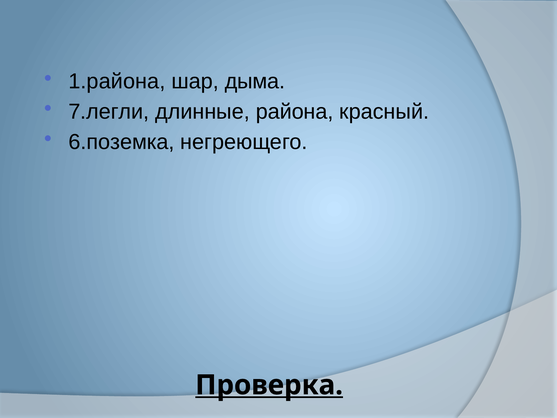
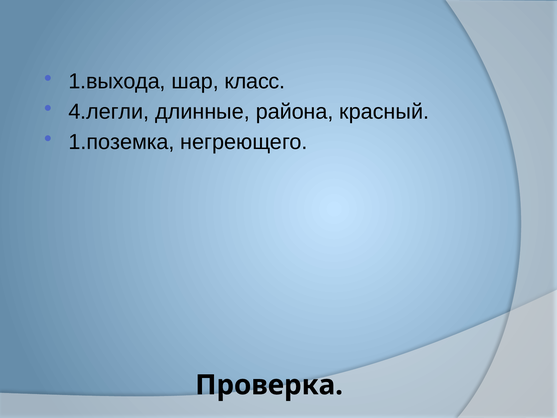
1.района: 1.района -> 1.выхода
дыма: дыма -> класс
7.легли: 7.легли -> 4.легли
6.поземка: 6.поземка -> 1.поземка
Проверка underline: present -> none
